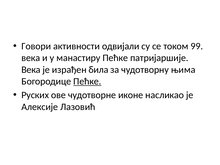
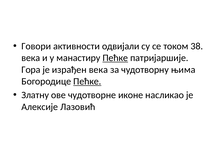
99: 99 -> 38
Пећке at (115, 58) underline: none -> present
Века at (31, 70): Века -> Гора
израђен била: била -> века
Руских: Руских -> Златну
